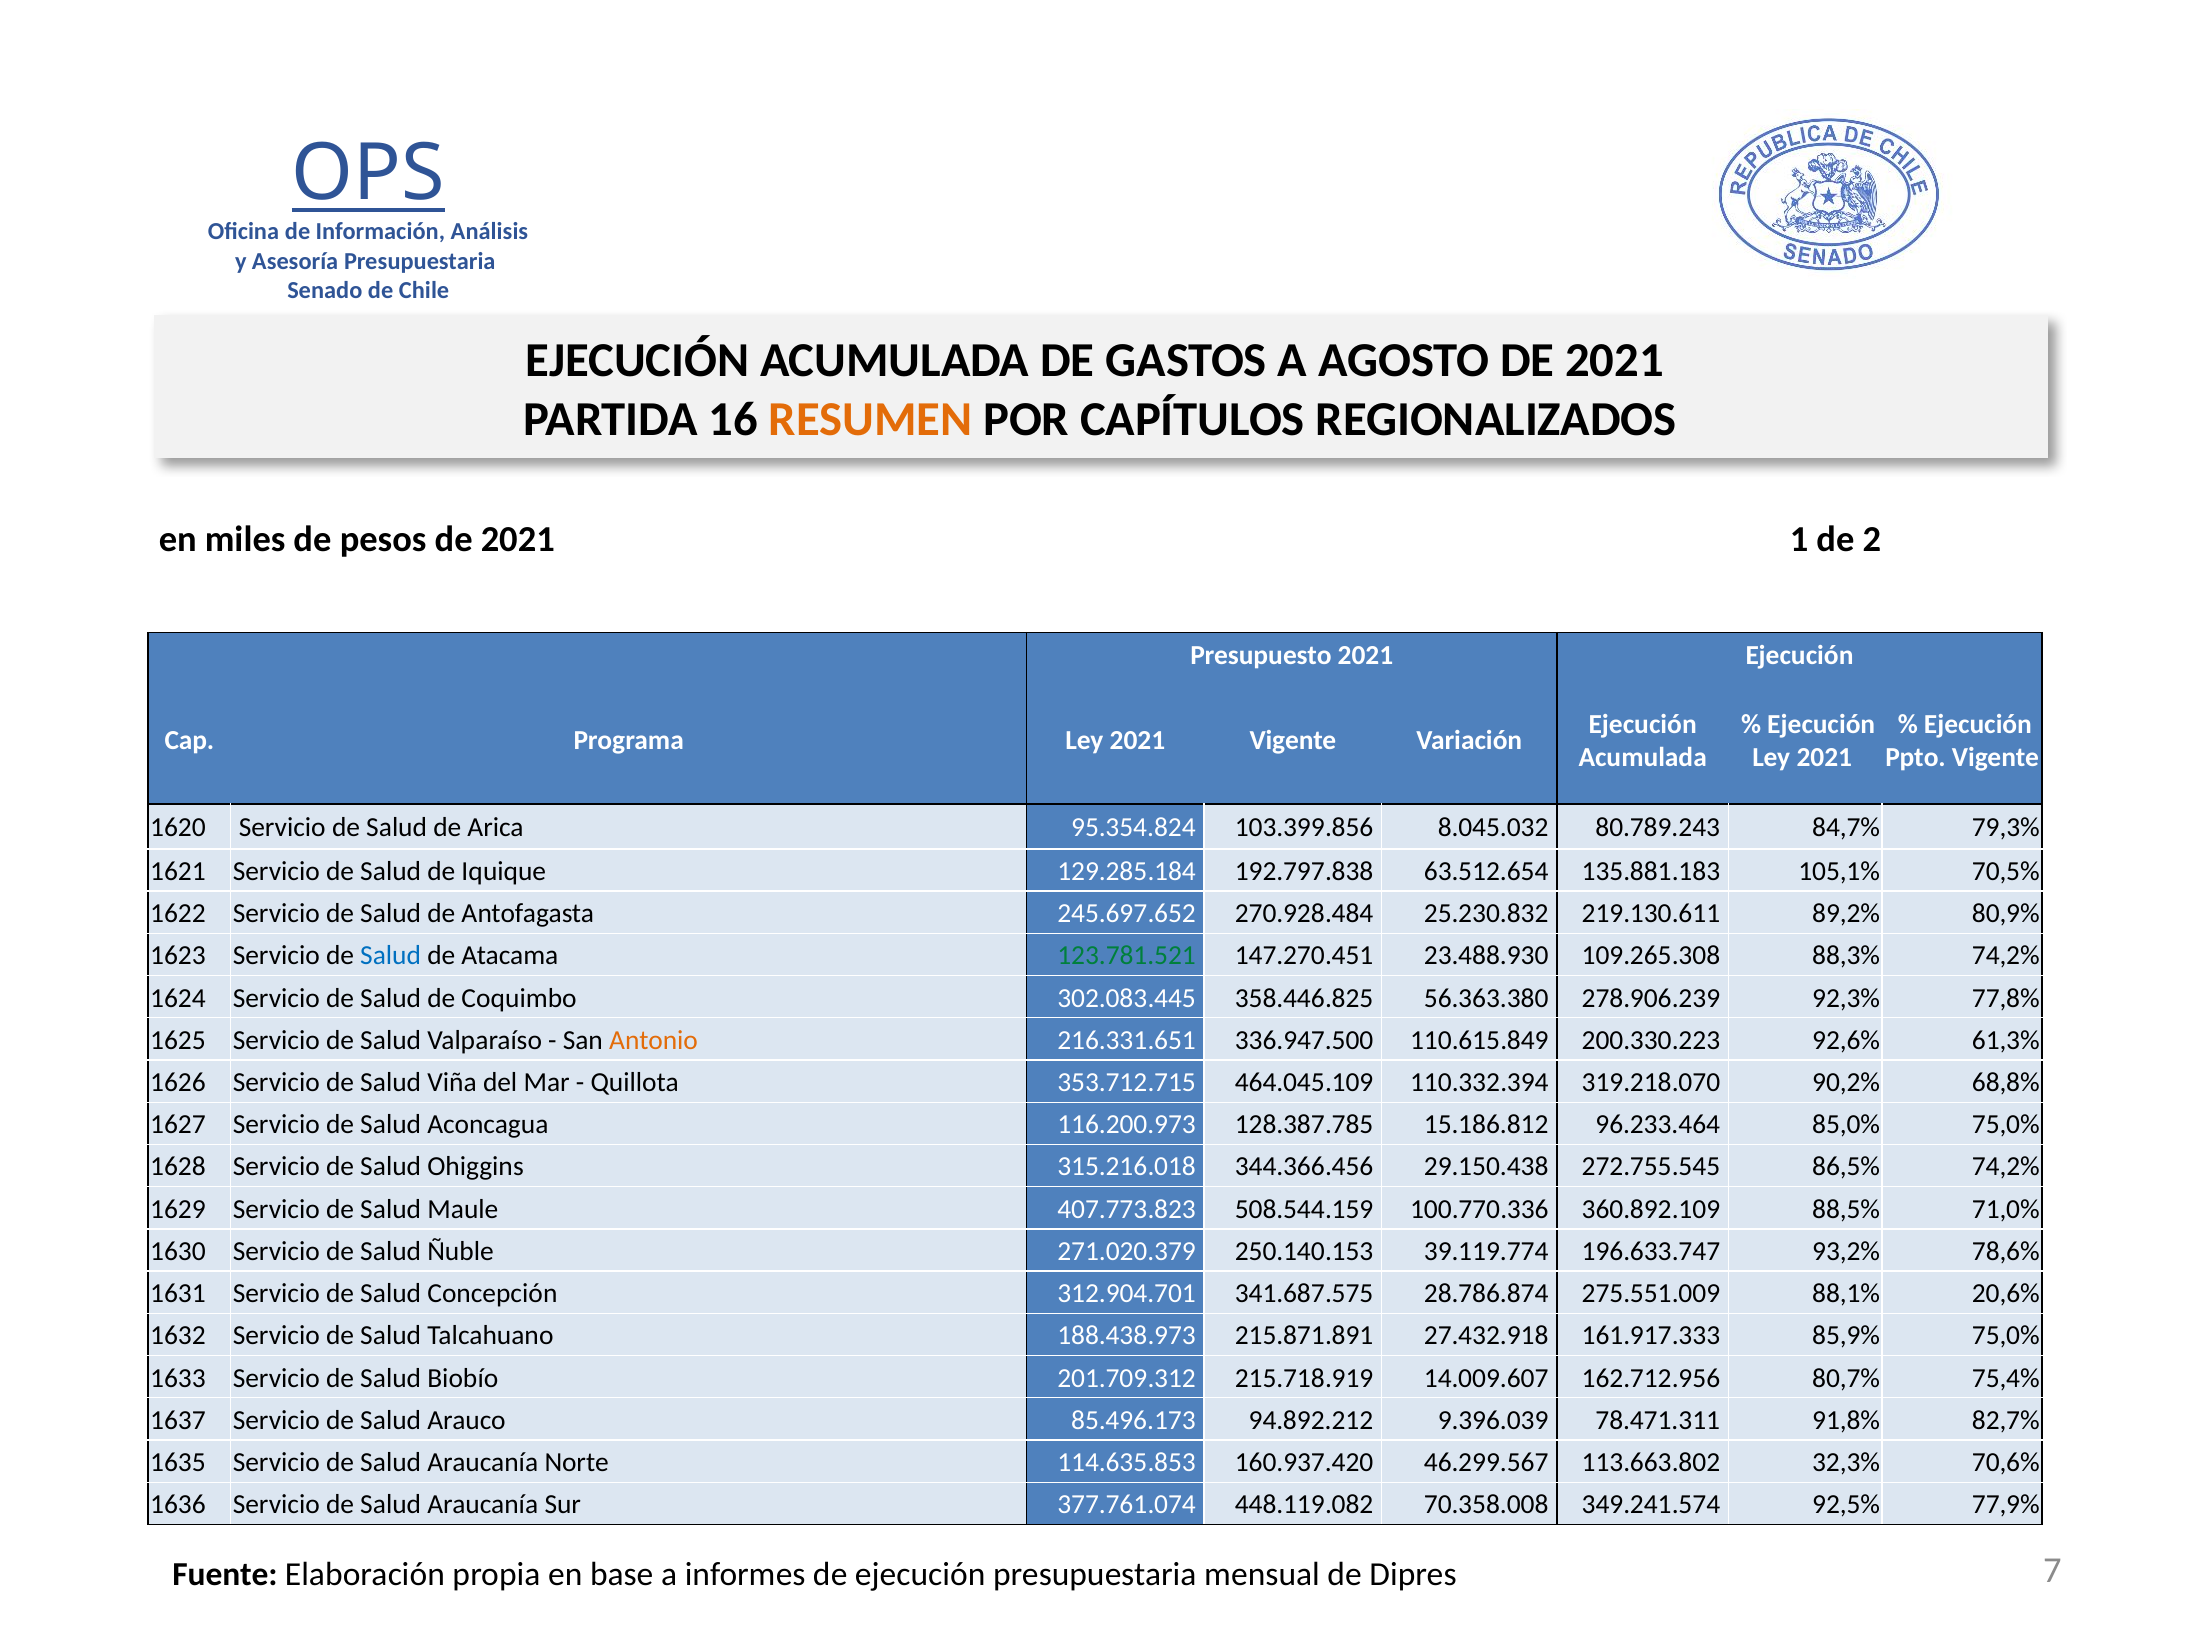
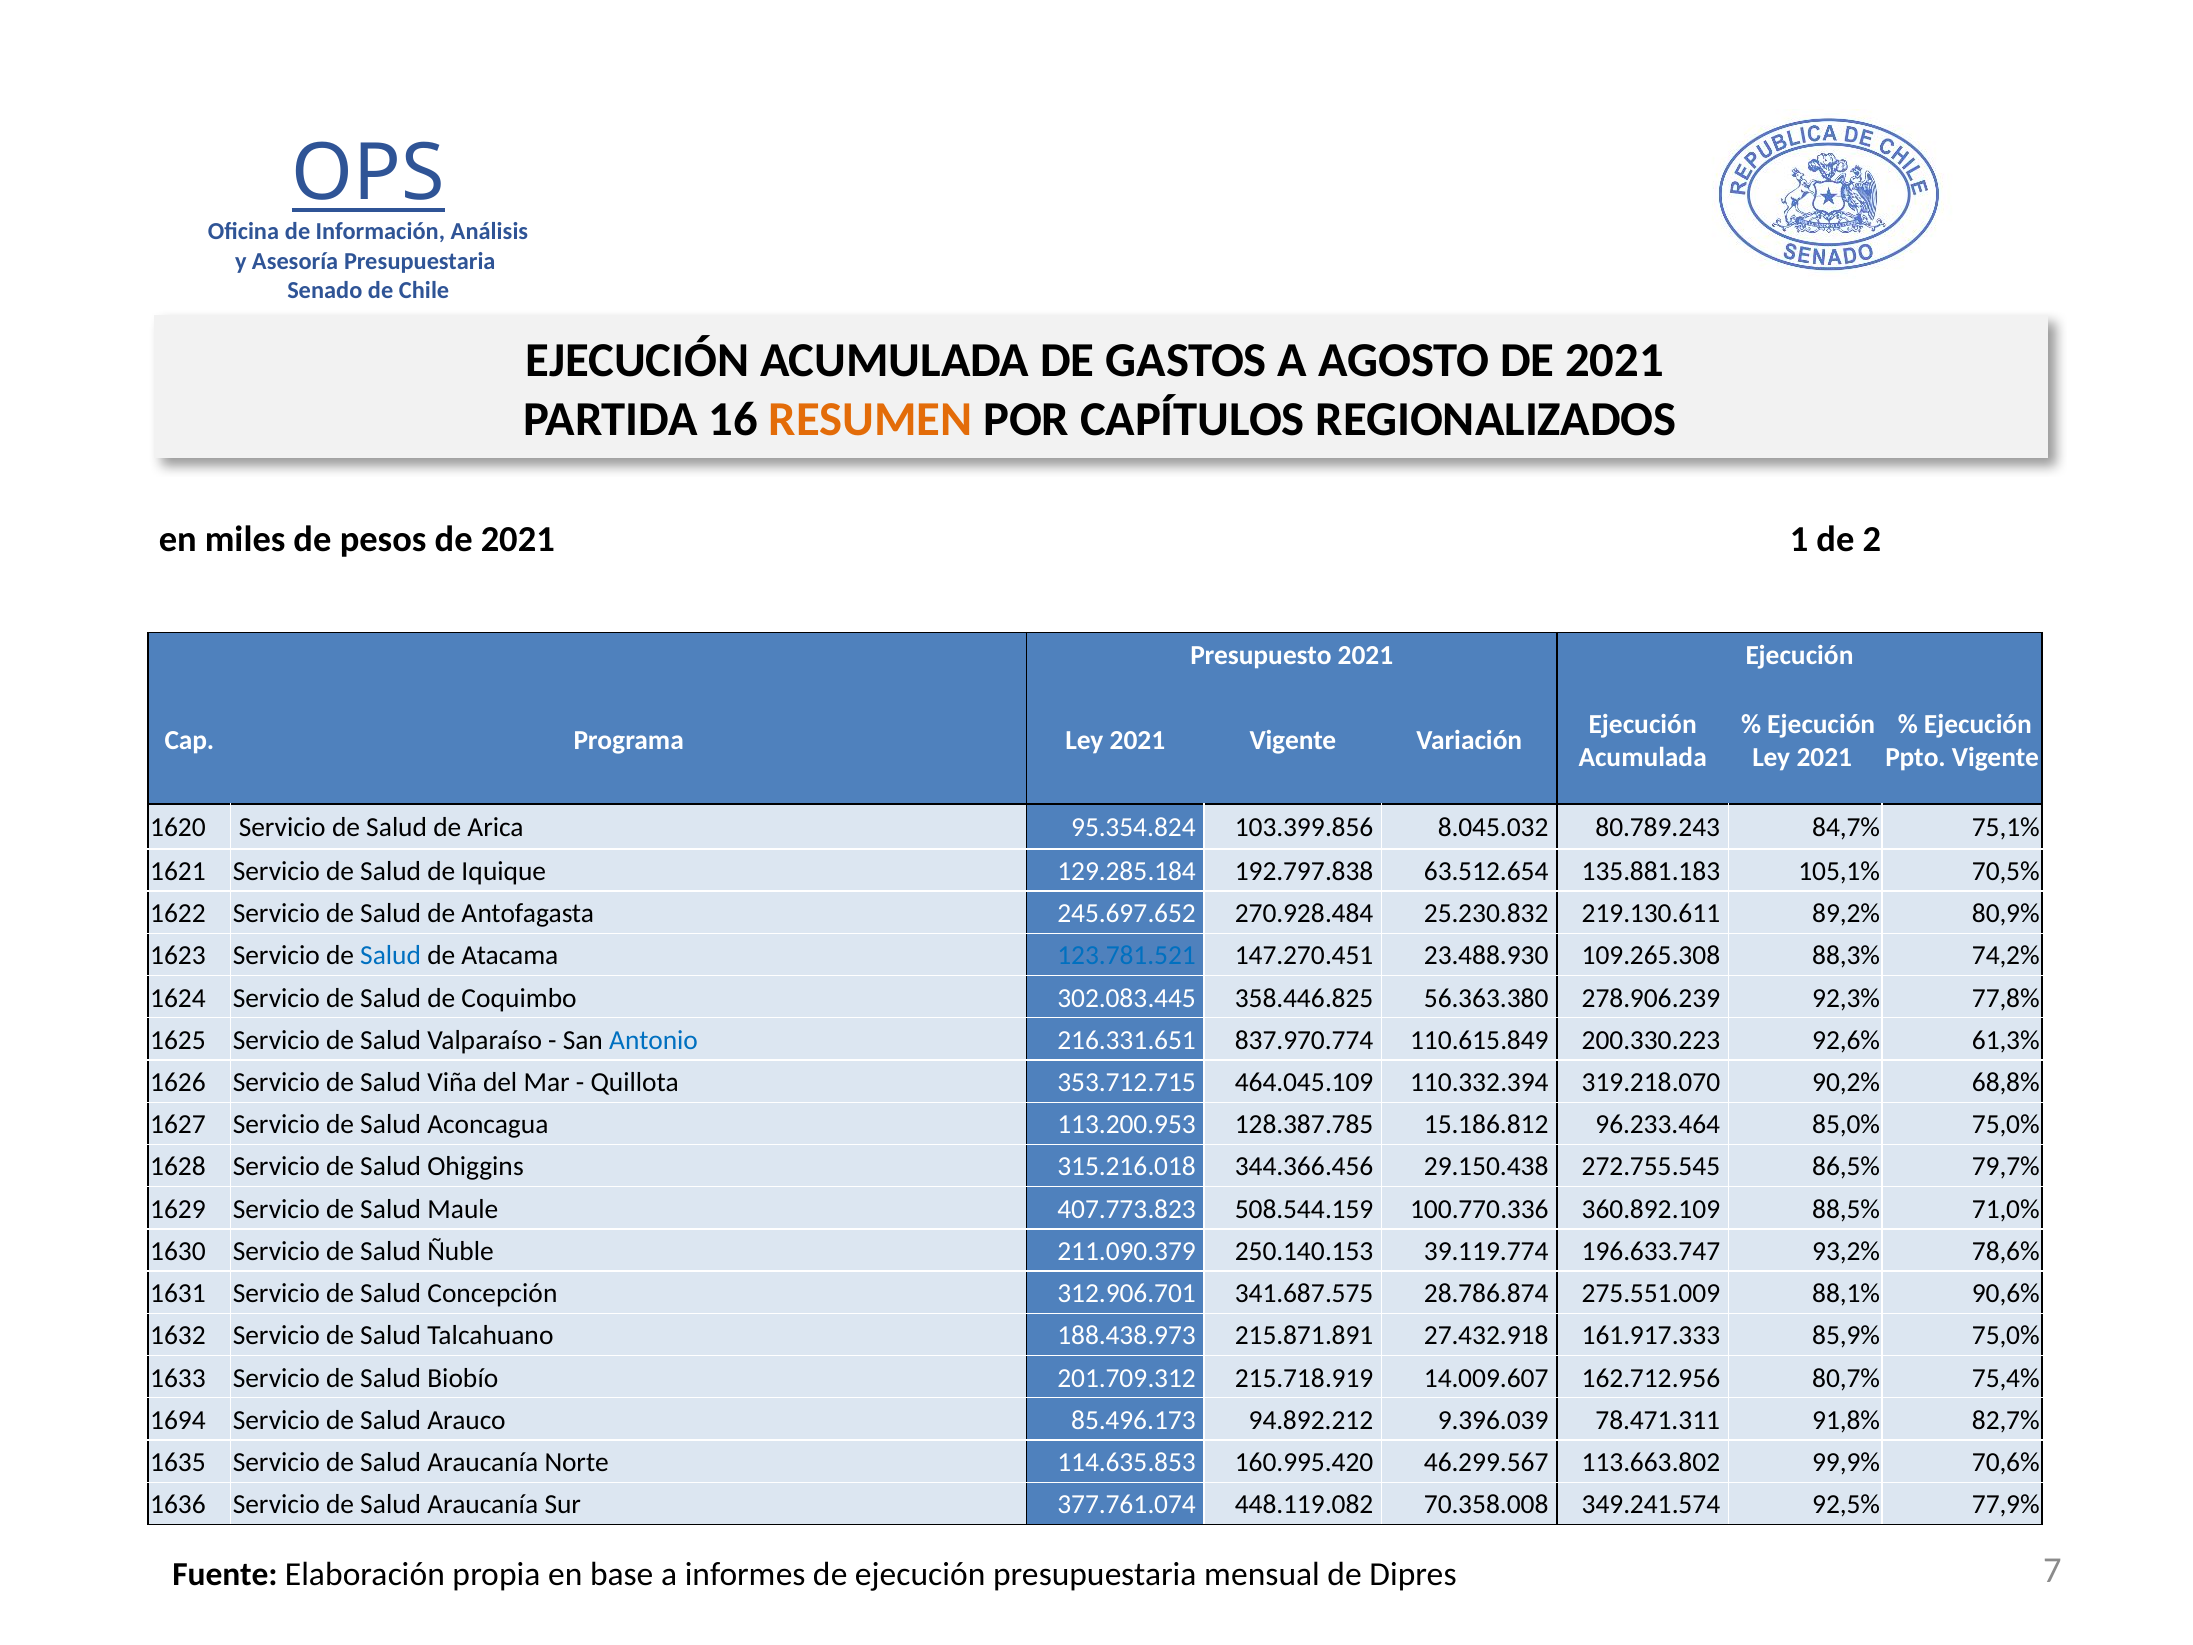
79,3%: 79,3% -> 75,1%
123.781.521 colour: green -> blue
Antonio colour: orange -> blue
336.947.500: 336.947.500 -> 837.970.774
116.200.973: 116.200.973 -> 113.200.953
86,5% 74,2%: 74,2% -> 79,7%
271.020.379: 271.020.379 -> 211.090.379
312.904.701: 312.904.701 -> 312.906.701
20,6%: 20,6% -> 90,6%
1637: 1637 -> 1694
160.937.420: 160.937.420 -> 160.995.420
32,3%: 32,3% -> 99,9%
